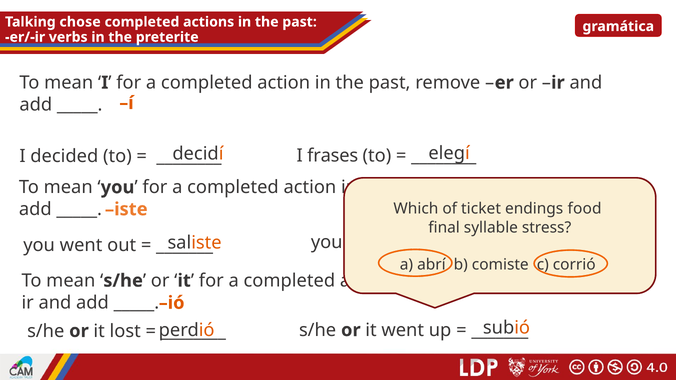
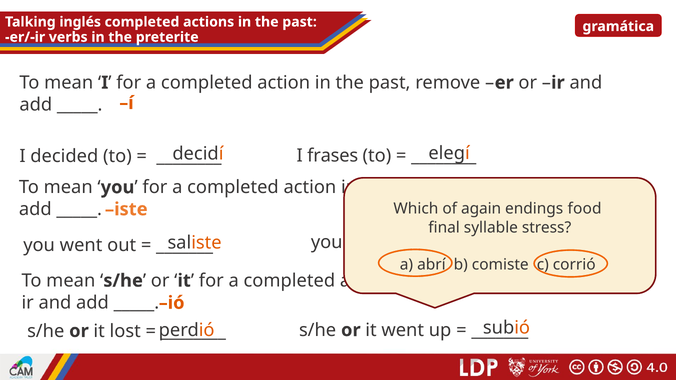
chose: chose -> inglés
ticket: ticket -> again
